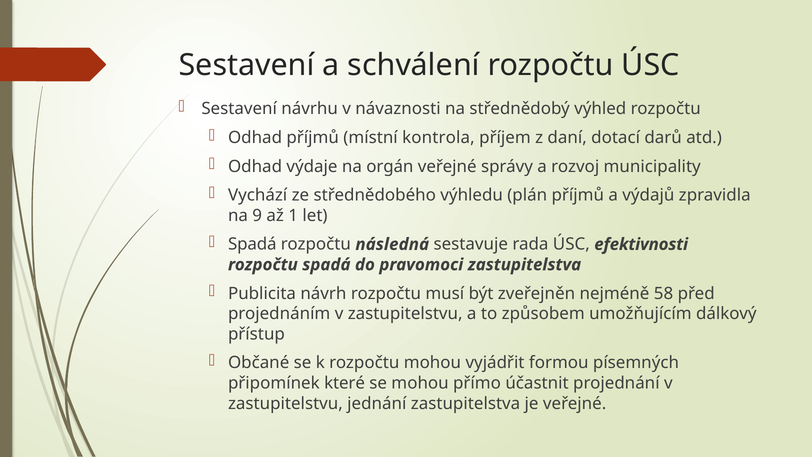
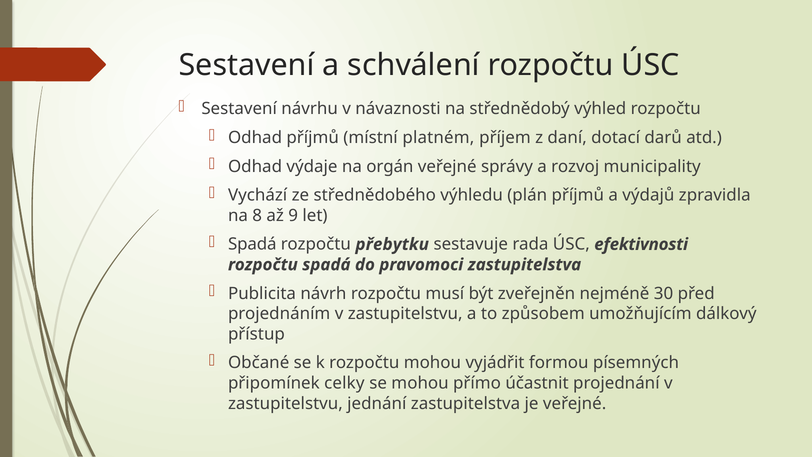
kontrola: kontrola -> platném
9: 9 -> 8
1: 1 -> 9
následná: následná -> přebytku
58: 58 -> 30
které: které -> celky
